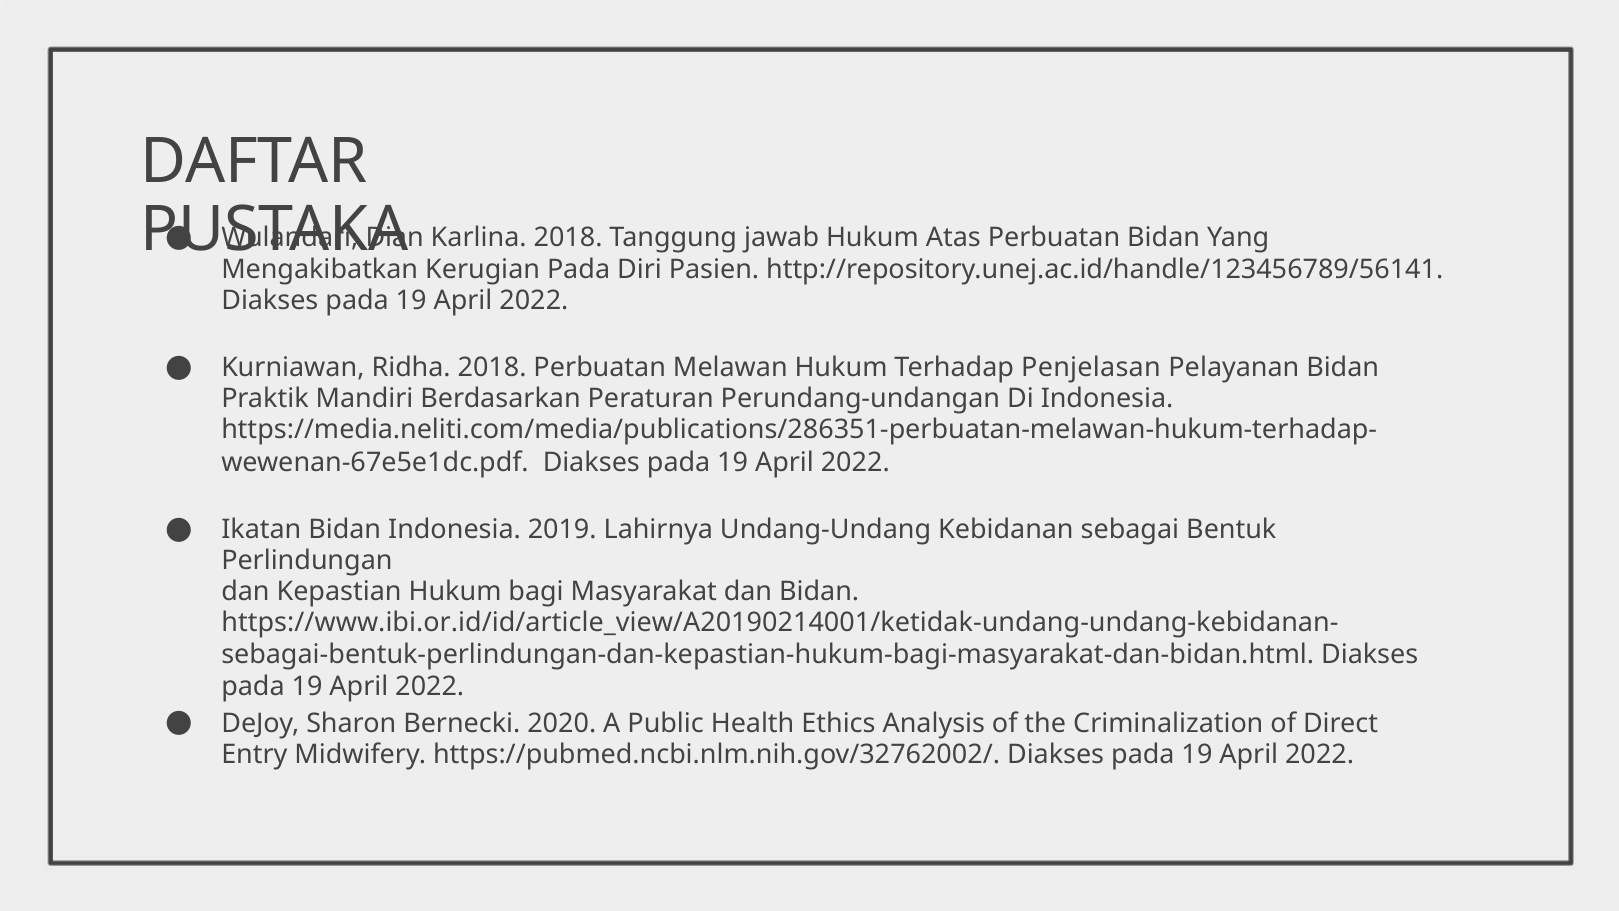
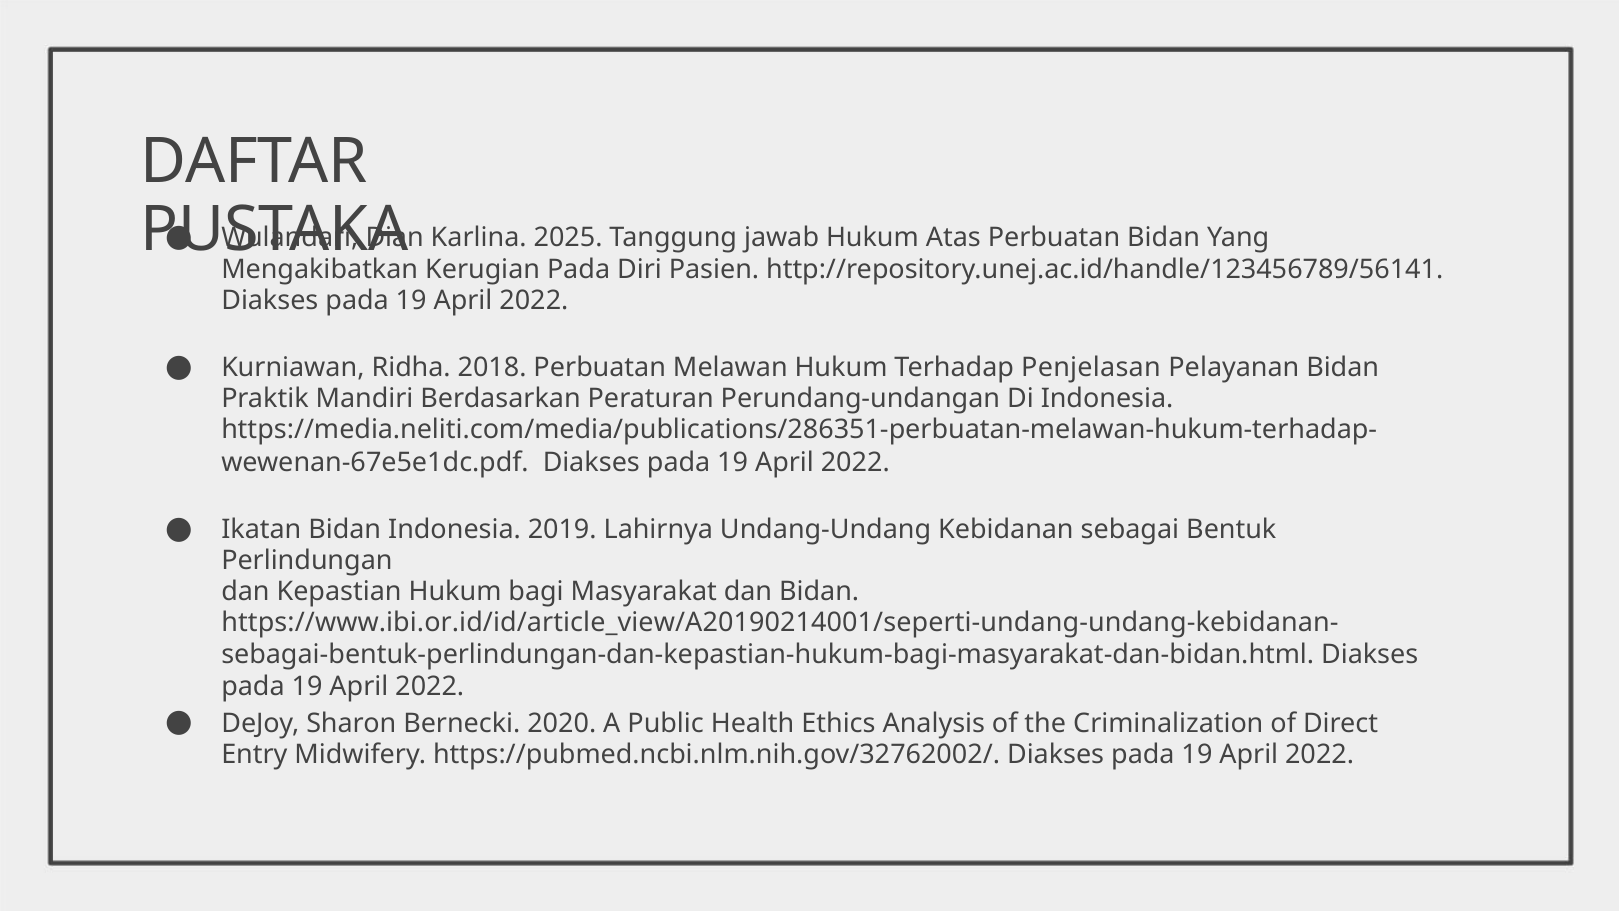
Karlina 2018: 2018 -> 2025
https://www.ibi.or.id/id/article_view/A20190214001/ketidak-undang-undang-kebidanan-: https://www.ibi.or.id/id/article_view/A20190214001/ketidak-undang-undang-kebidanan- -> https://www.ibi.or.id/id/article_view/A20190214001/seperti-undang-undang-kebidanan-
